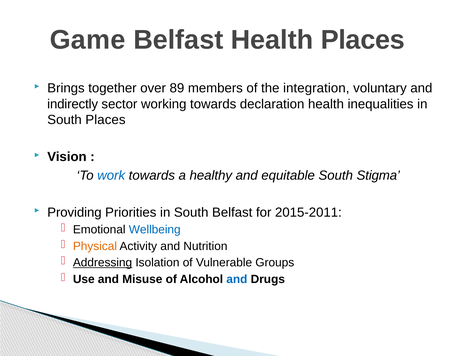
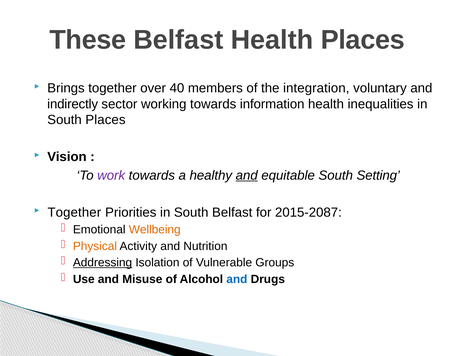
Game: Game -> These
89: 89 -> 40
declaration: declaration -> information
work colour: blue -> purple
and at (247, 175) underline: none -> present
Stigma: Stigma -> Setting
Providing at (74, 212): Providing -> Together
2015-2011: 2015-2011 -> 2015-2087
Wellbeing colour: blue -> orange
